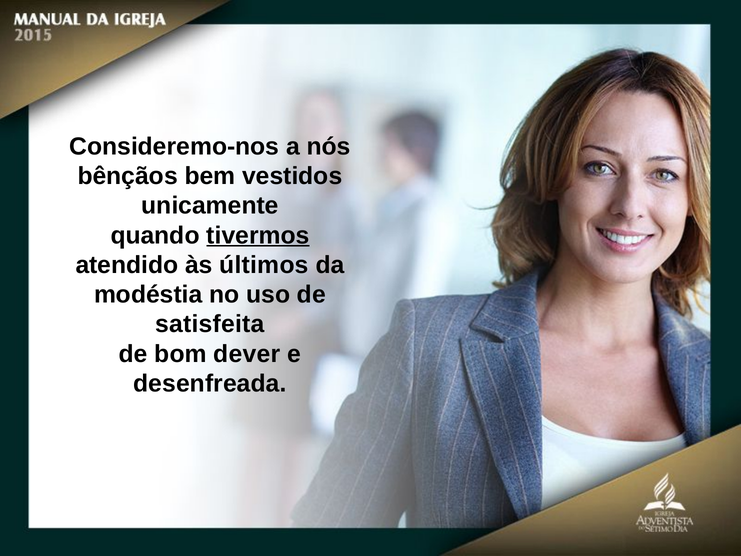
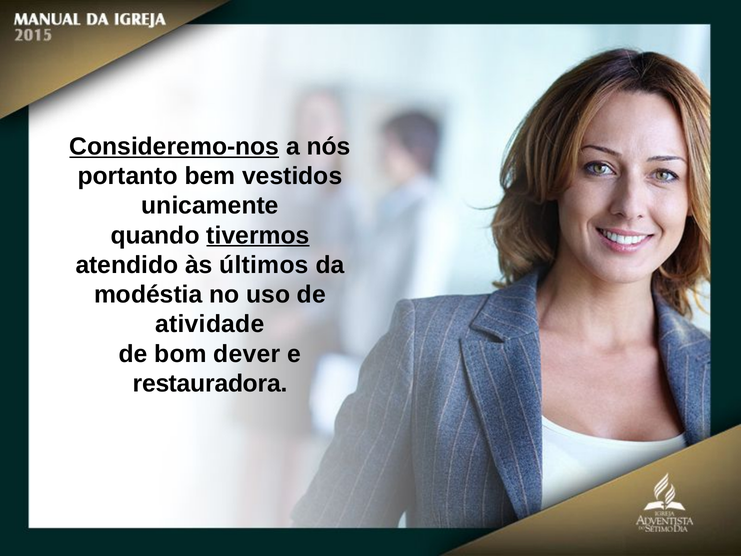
Consideremo-nos underline: none -> present
bênçãos: bênçãos -> portanto
satisfeita: satisfeita -> atividade
desenfreada: desenfreada -> restauradora
